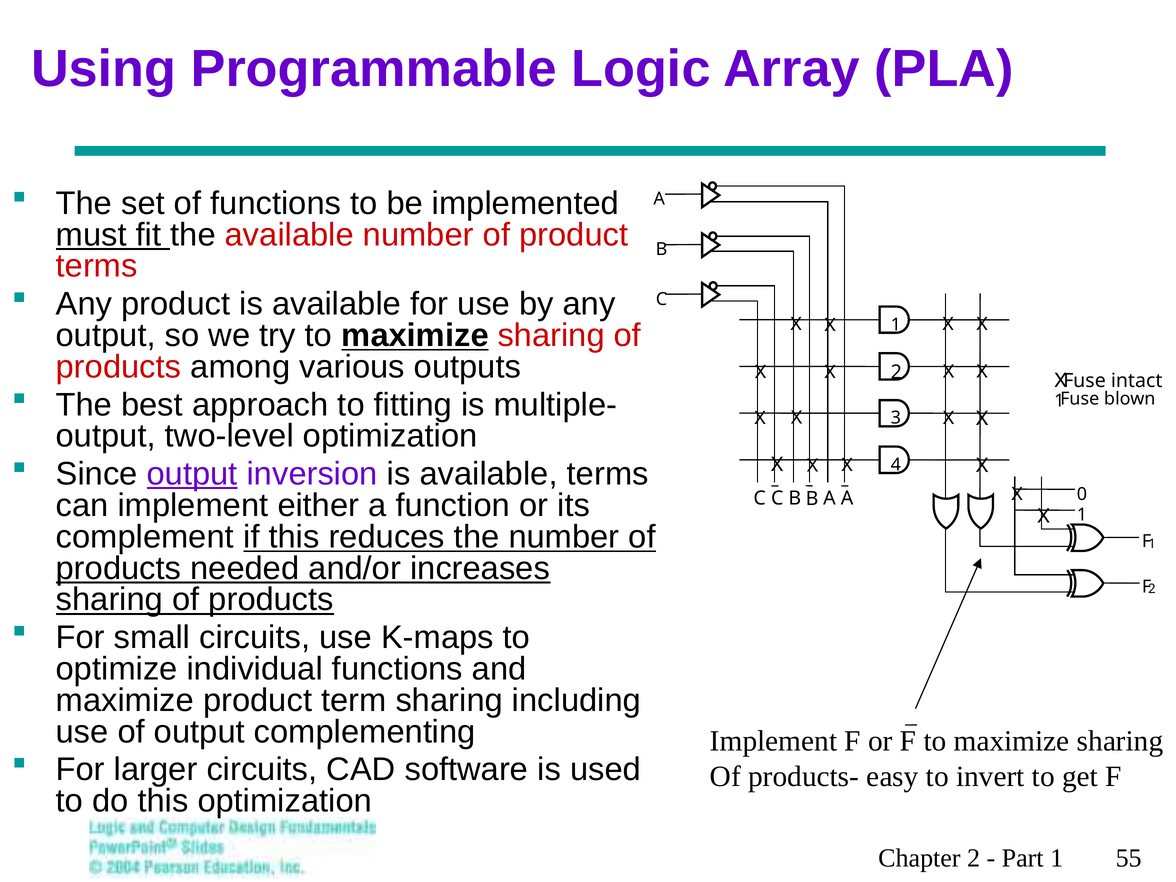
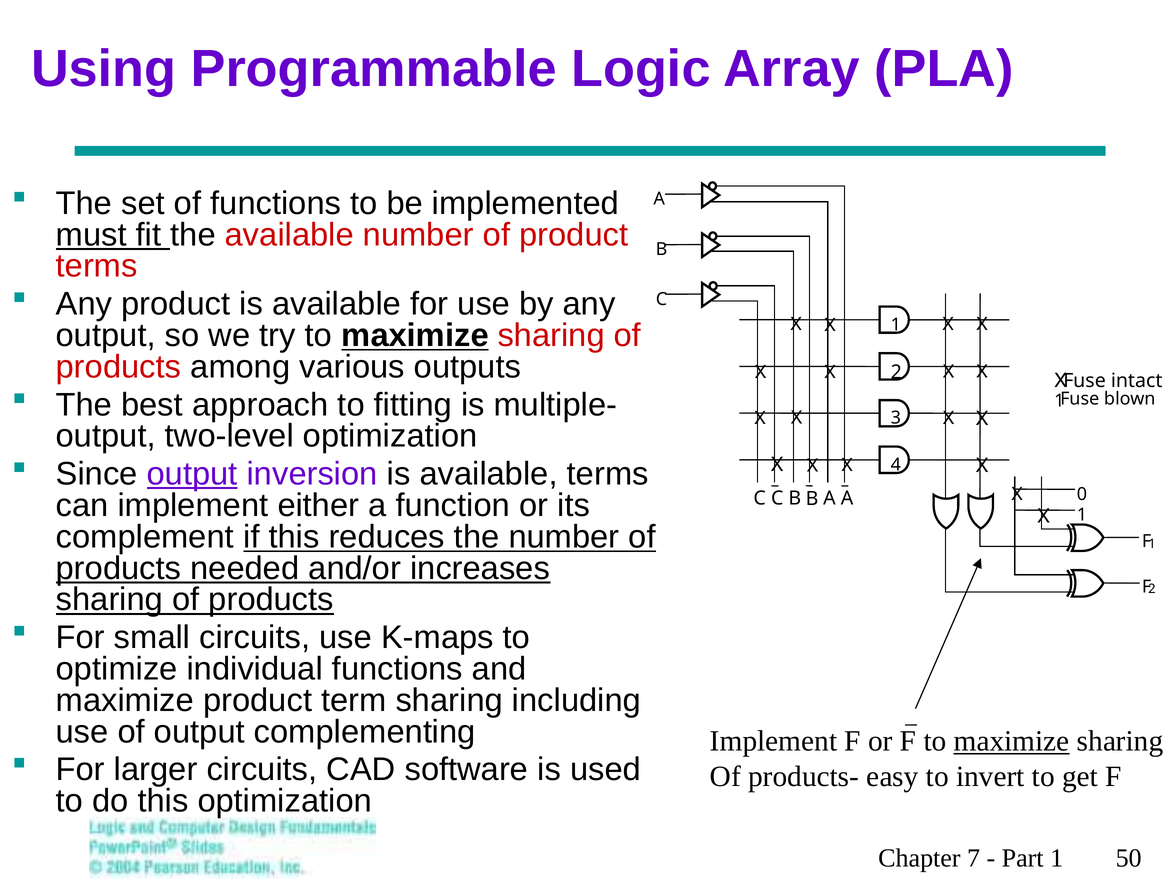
maximize at (1012, 741) underline: none -> present
Chapter 2: 2 -> 7
55: 55 -> 50
